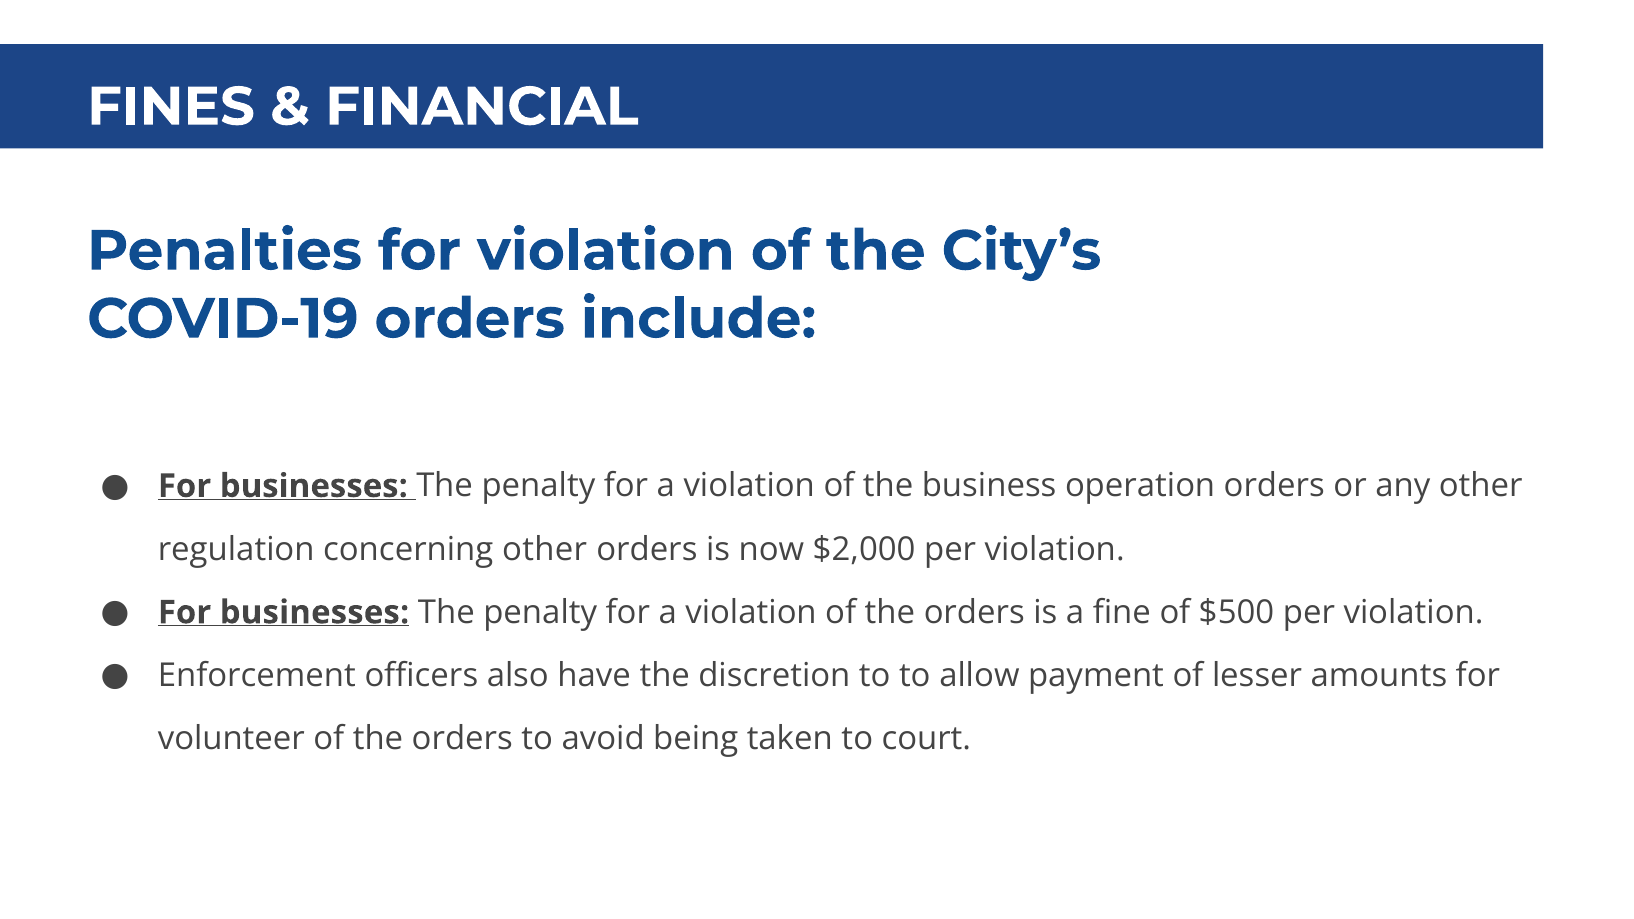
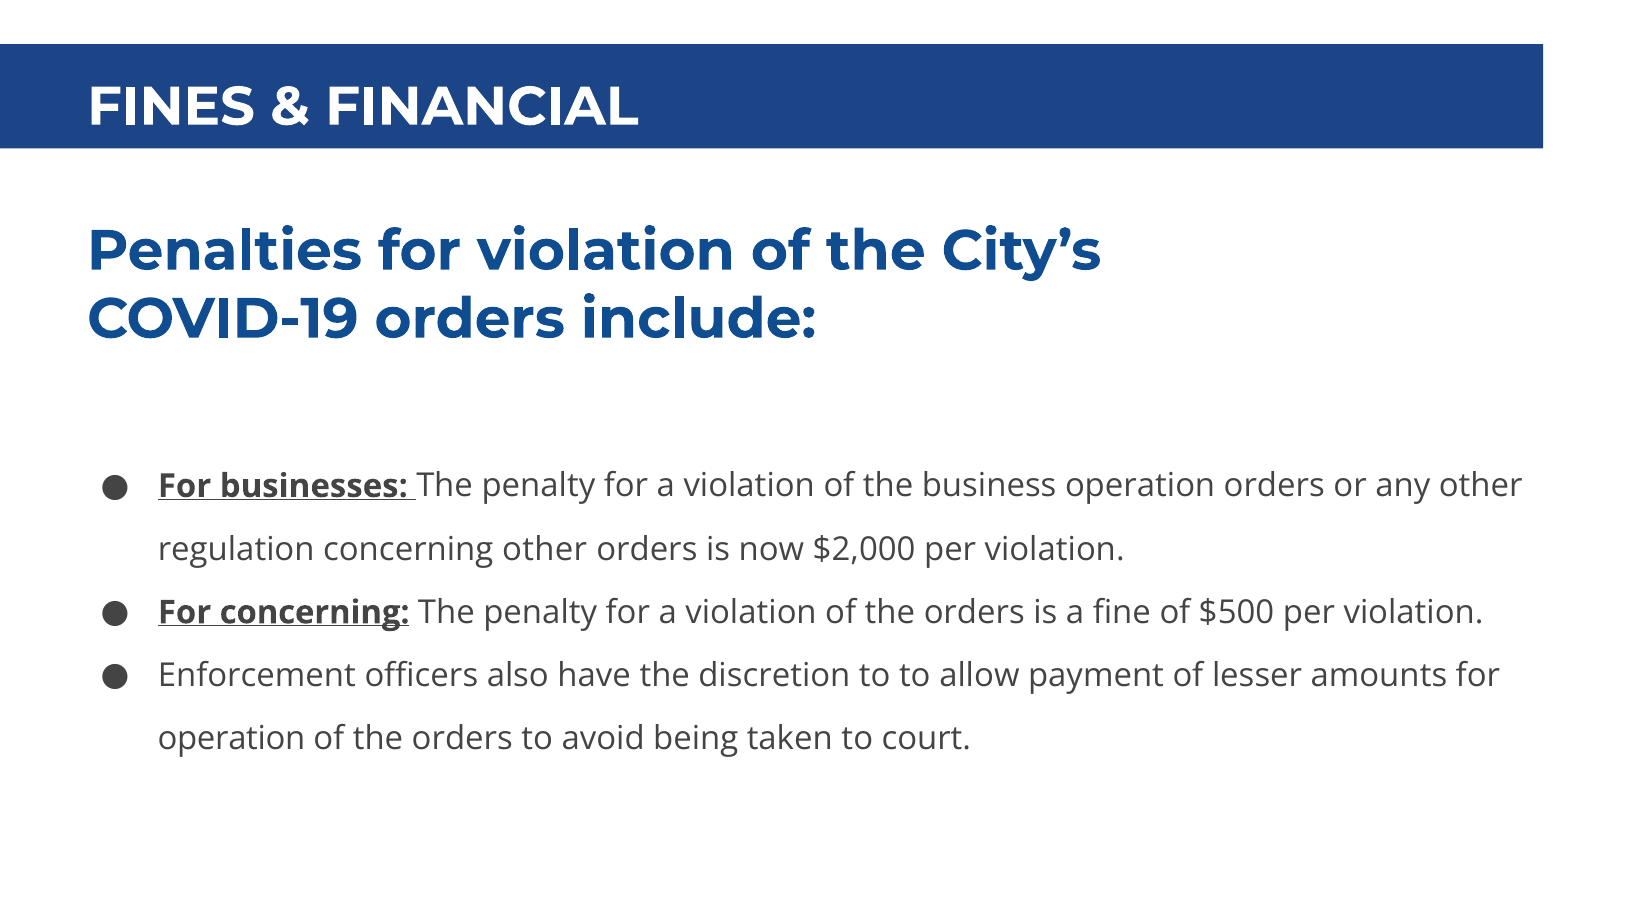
businesses at (315, 613): businesses -> concerning
volunteer at (231, 739): volunteer -> operation
